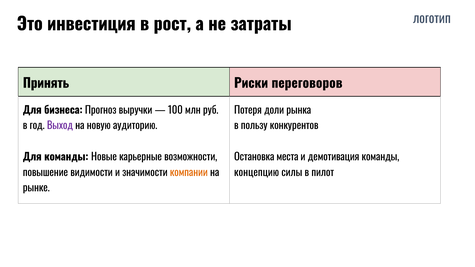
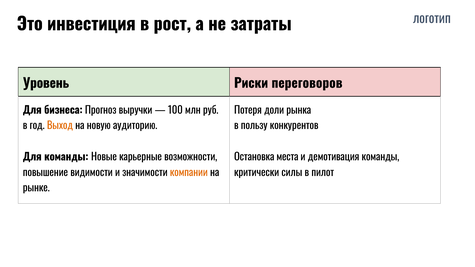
Принять: Принять -> Уровень
Выход colour: purple -> orange
концепцию: концепцию -> критически
